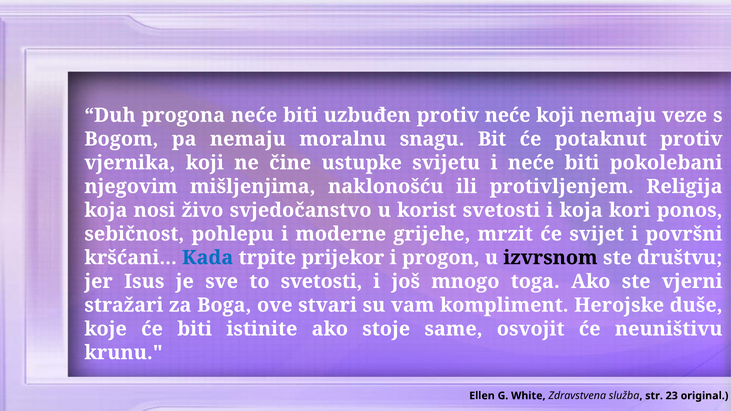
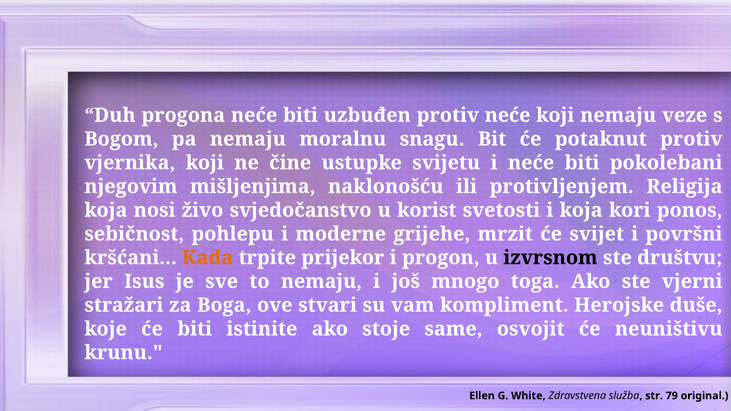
Kada colour: blue -> orange
to svetosti: svetosti -> nemaju
23: 23 -> 79
